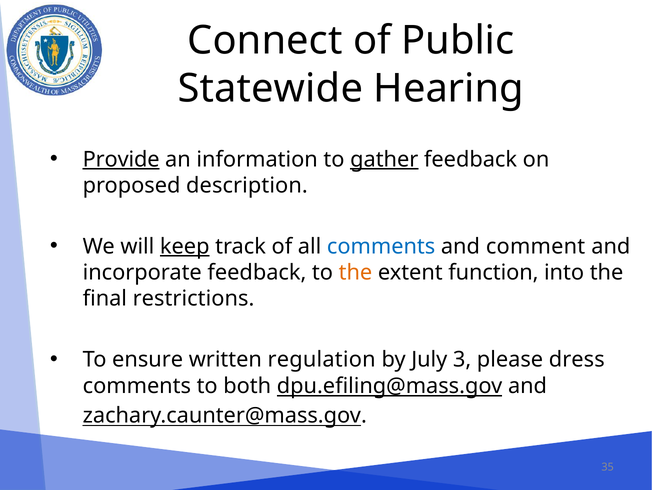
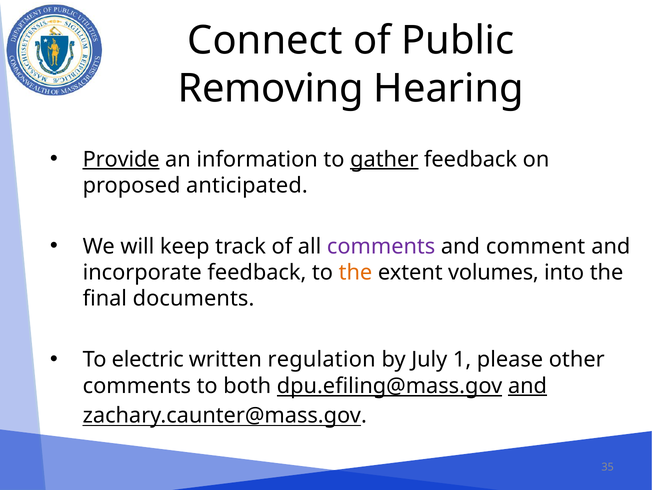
Statewide: Statewide -> Removing
description: description -> anticipated
keep underline: present -> none
comments at (381, 246) colour: blue -> purple
function: function -> volumes
restrictions: restrictions -> documents
ensure: ensure -> electric
3: 3 -> 1
dress: dress -> other
and at (528, 386) underline: none -> present
